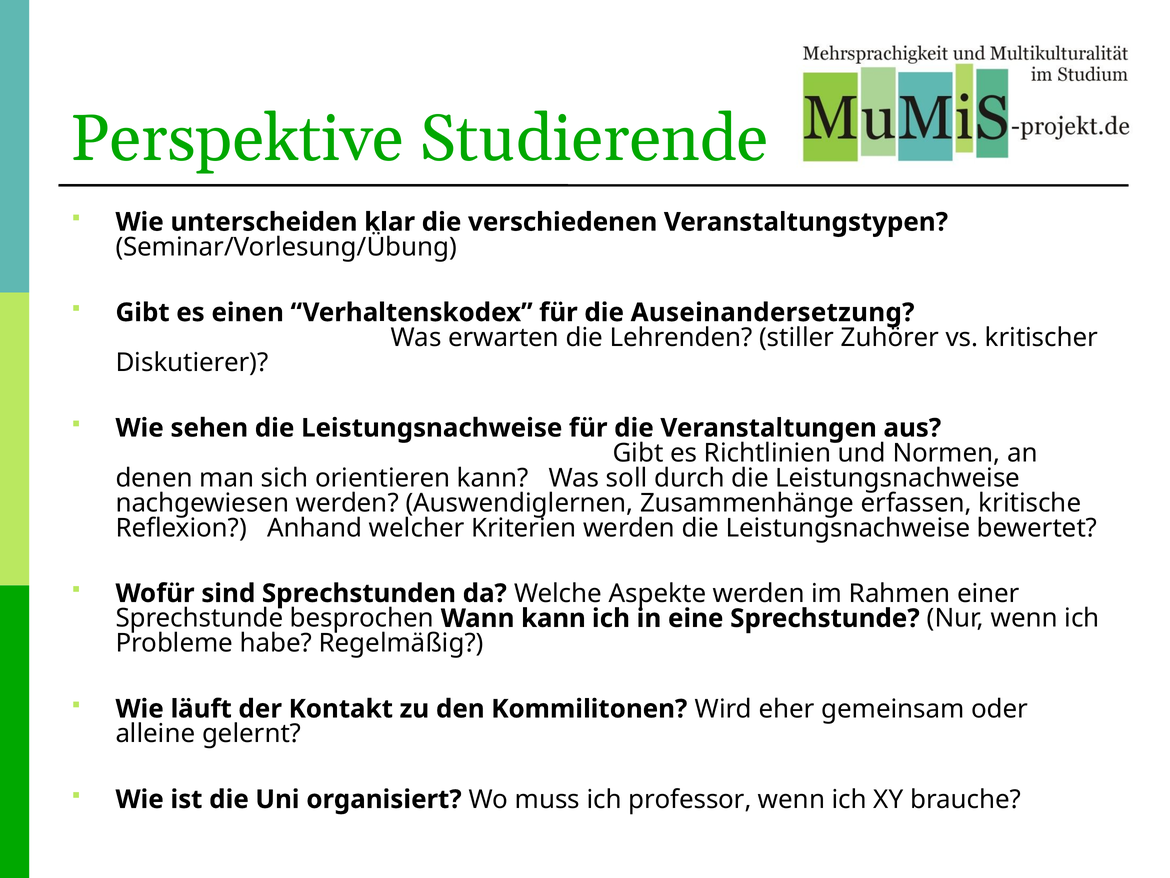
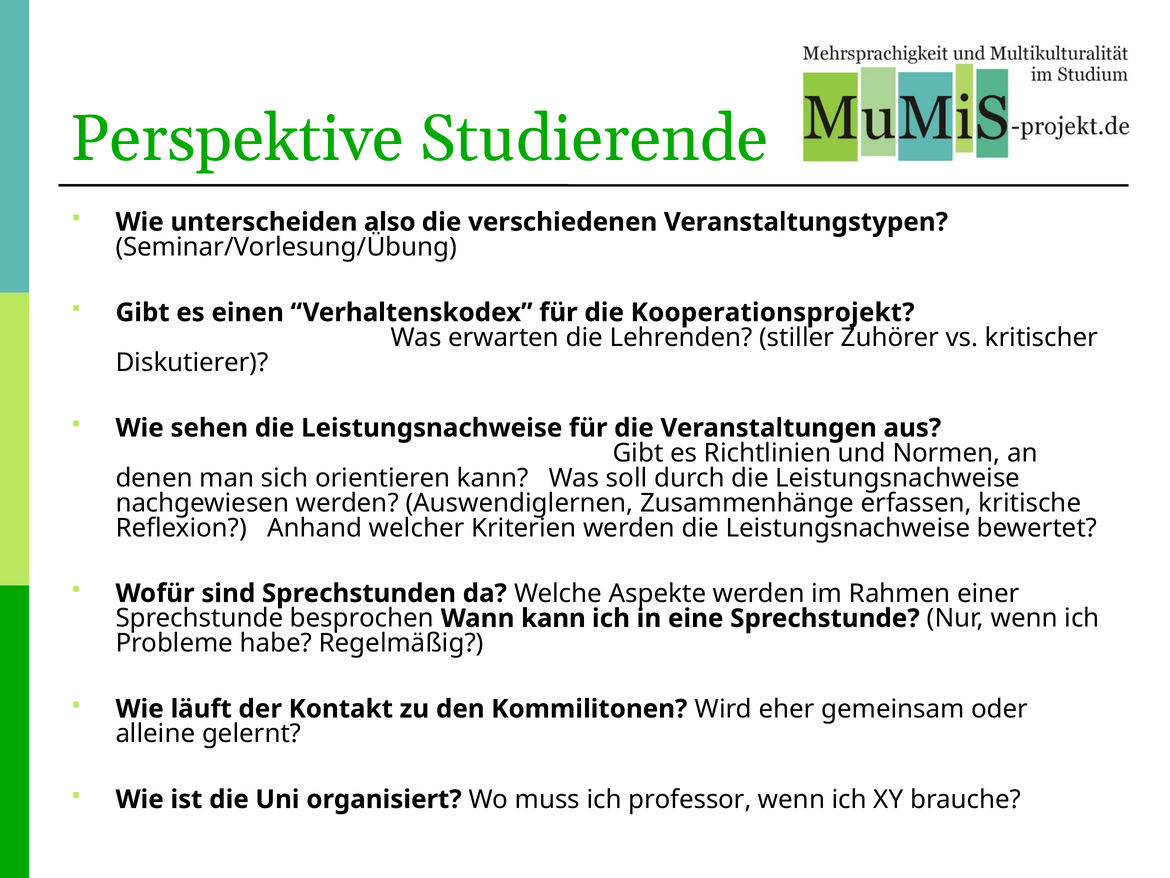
klar: klar -> also
Auseinandersetzung: Auseinandersetzung -> Kooperationsprojekt
